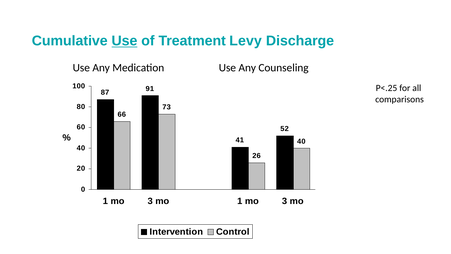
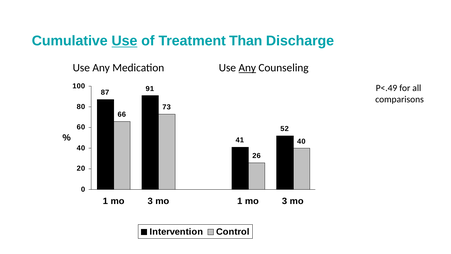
Levy: Levy -> Than
Any at (247, 68) underline: none -> present
P<.25: P<.25 -> P<.49
